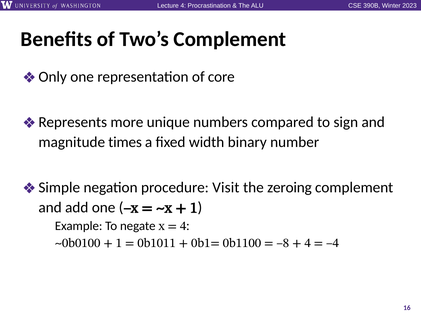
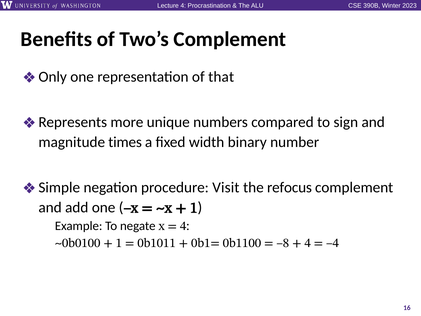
core: core -> that
zeroing: zeroing -> refocus
